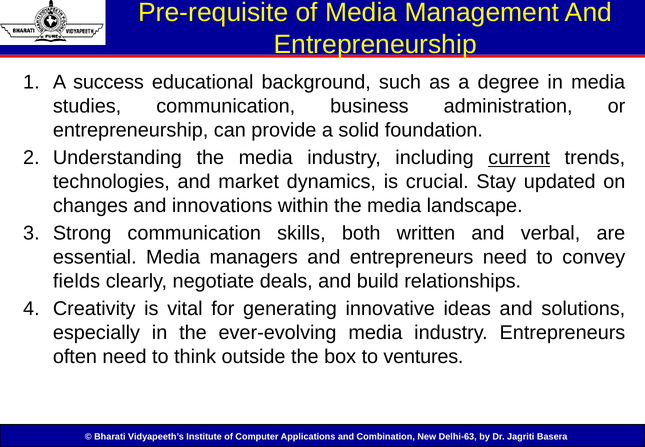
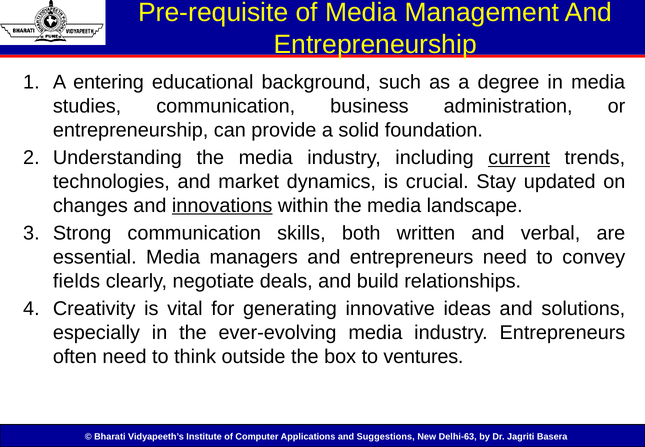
success: success -> entering
innovations underline: none -> present
Combination: Combination -> Suggestions
